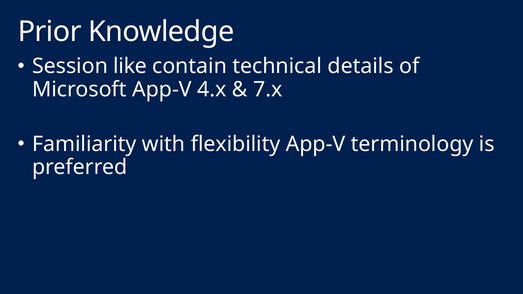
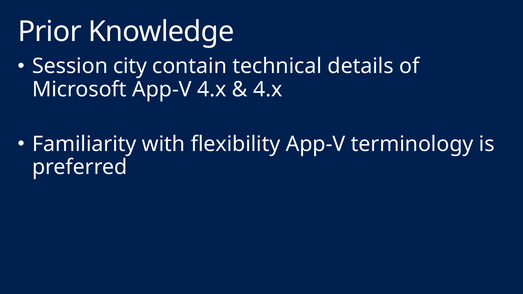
like: like -> city
7.x at (268, 89): 7.x -> 4.x
